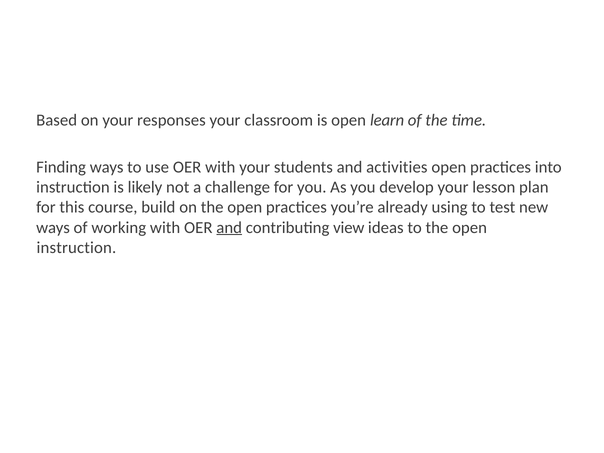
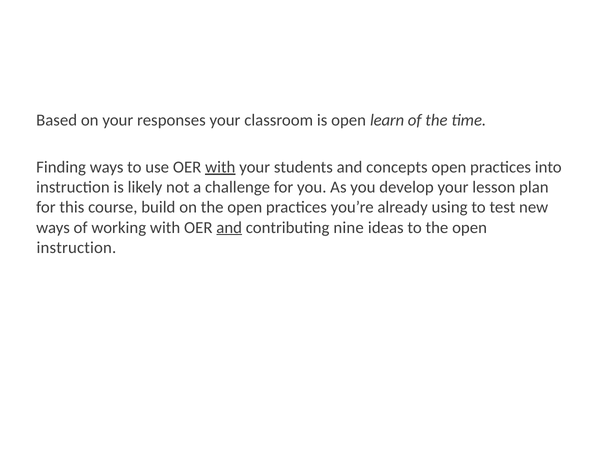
with at (220, 167) underline: none -> present
activities: activities -> concepts
view: view -> nine
